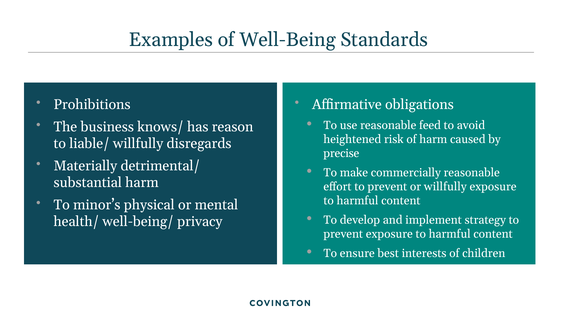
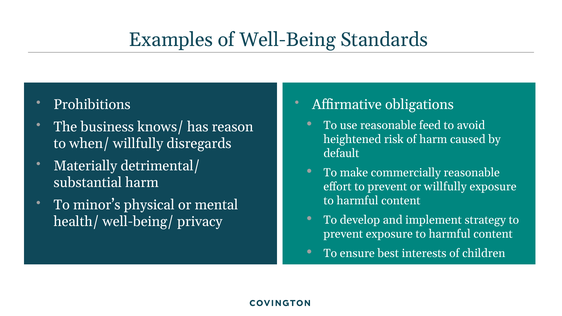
liable/: liable/ -> when/
precise: precise -> default
